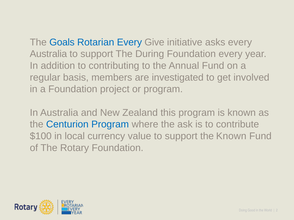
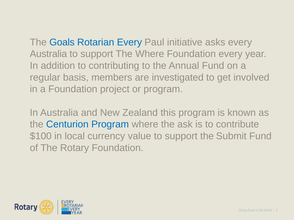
Give: Give -> Paul
The During: During -> Where
the Known: Known -> Submit
